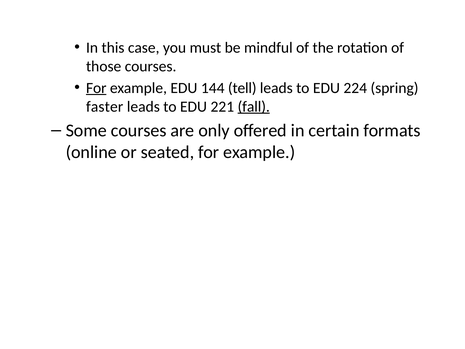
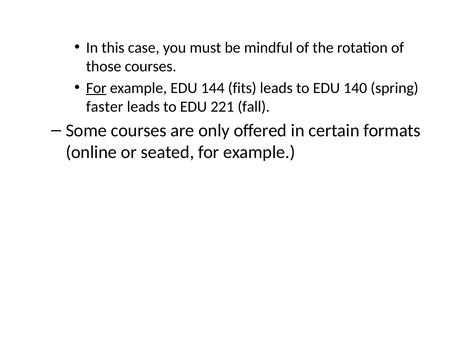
tell: tell -> fits
224: 224 -> 140
fall underline: present -> none
